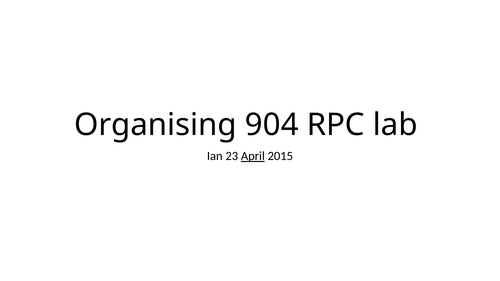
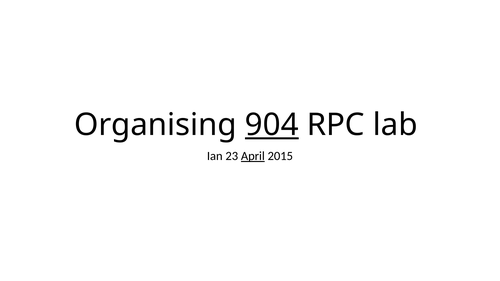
904 underline: none -> present
